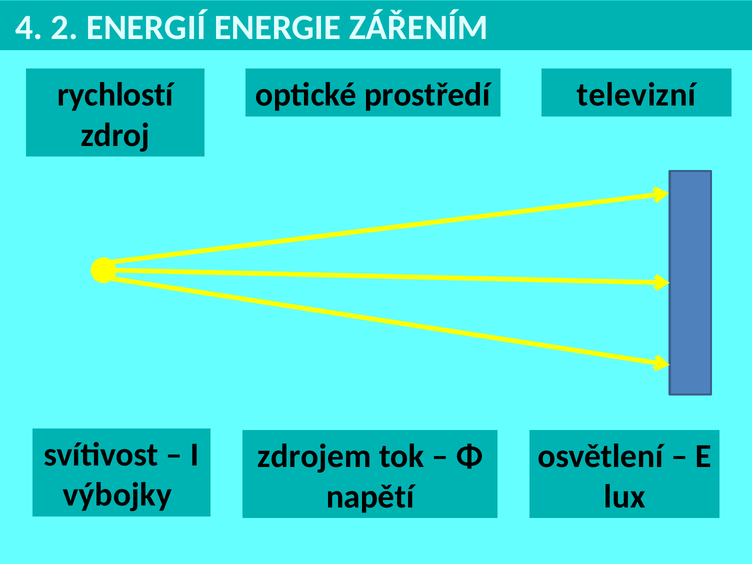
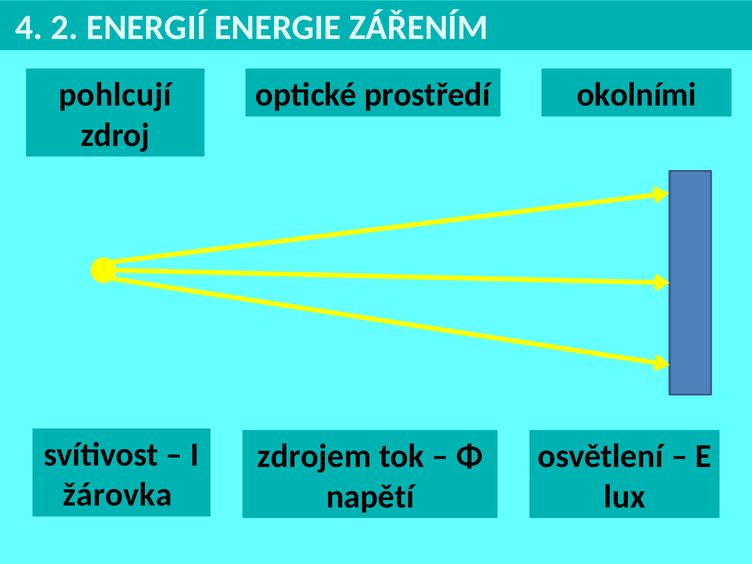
rychlostí: rychlostí -> pohlcují
televizní: televizní -> okolními
výbojky: výbojky -> žárovka
